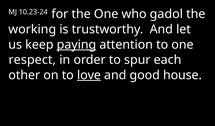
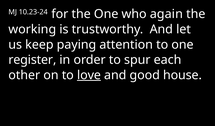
gadol: gadol -> again
paying underline: present -> none
respect: respect -> register
